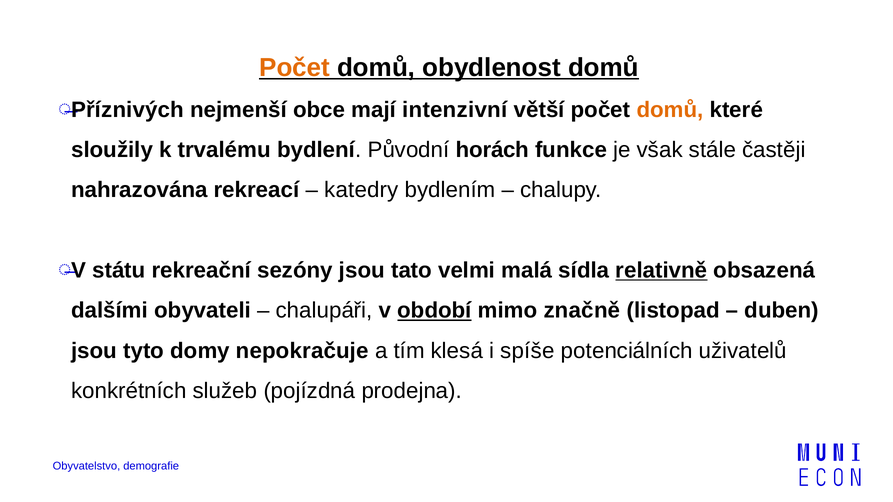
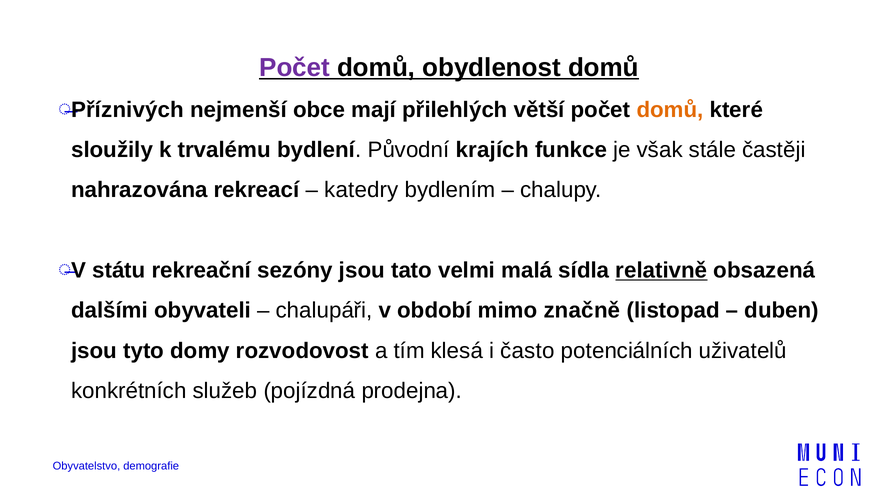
Počet at (295, 68) colour: orange -> purple
intenzivní: intenzivní -> přilehlých
horách: horách -> krajích
období underline: present -> none
nepokračuje: nepokračuje -> rozvodovost
spíše: spíše -> často
